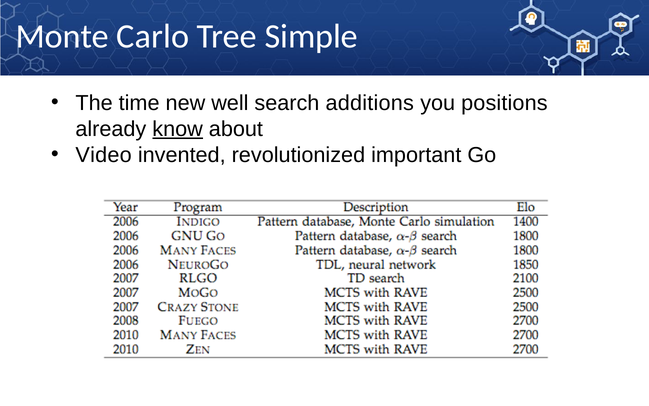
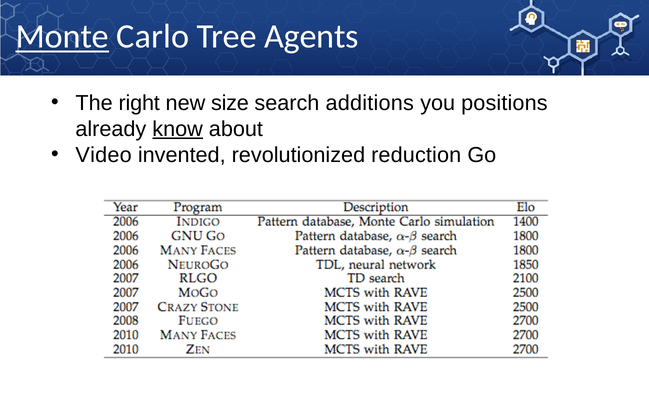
Monte underline: none -> present
Simple: Simple -> Agents
time: time -> right
well: well -> size
important: important -> reduction
